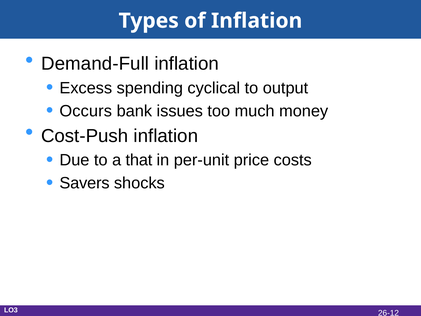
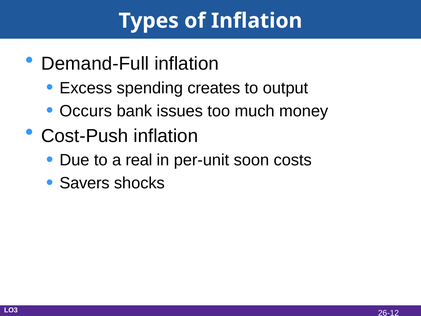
cyclical: cyclical -> creates
that: that -> real
price: price -> soon
